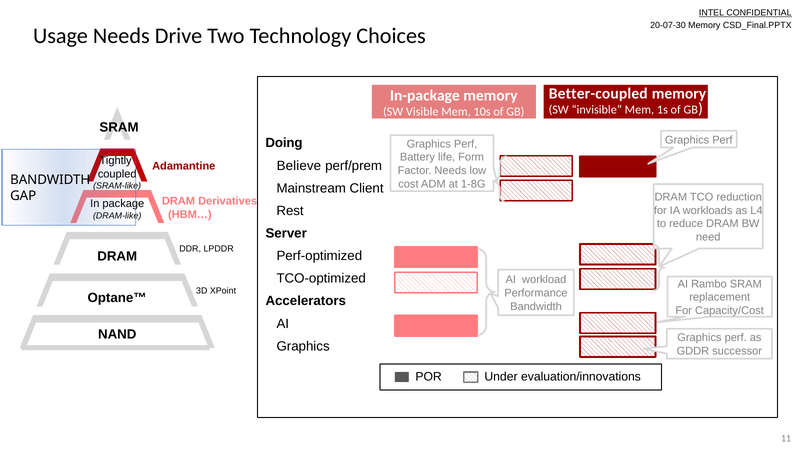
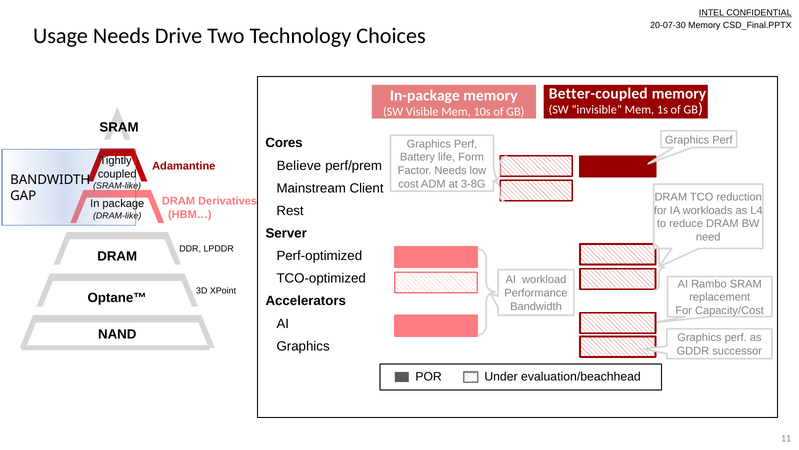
Doing: Doing -> Cores
1-8G: 1-8G -> 3-8G
evaluation/innovations: evaluation/innovations -> evaluation/beachhead
